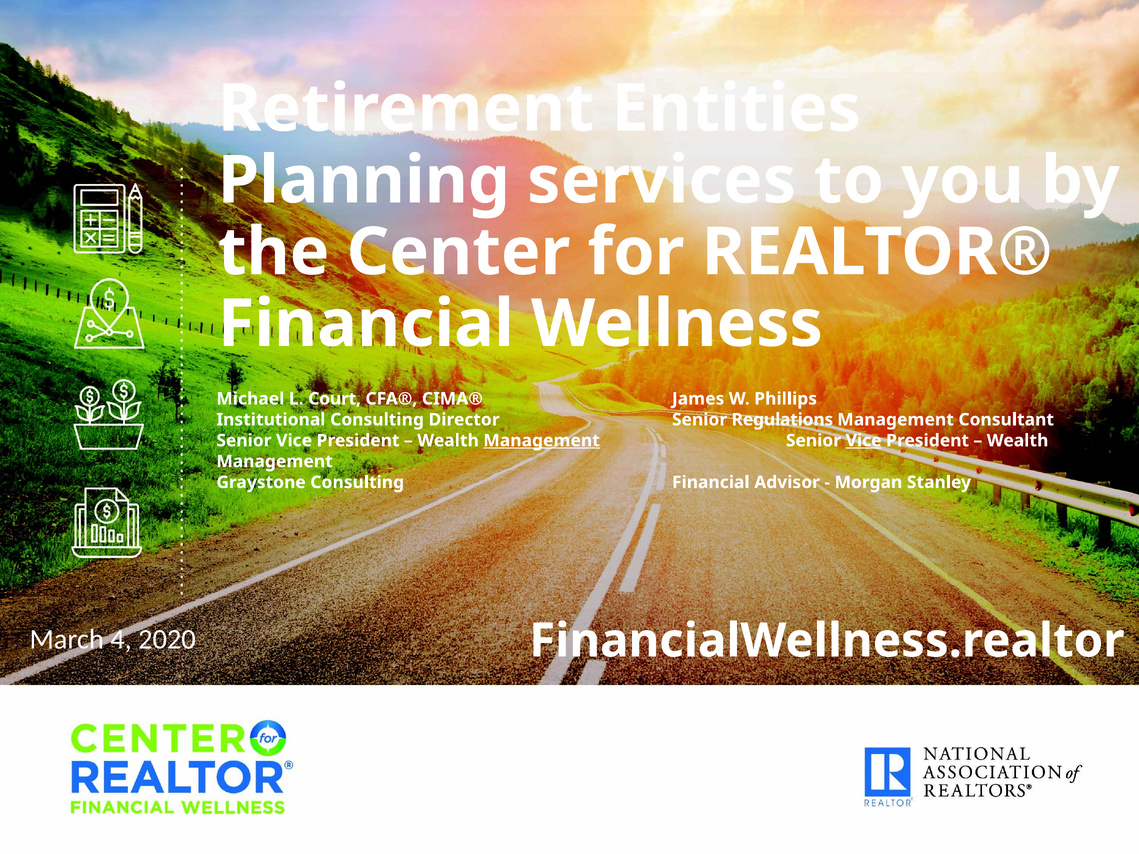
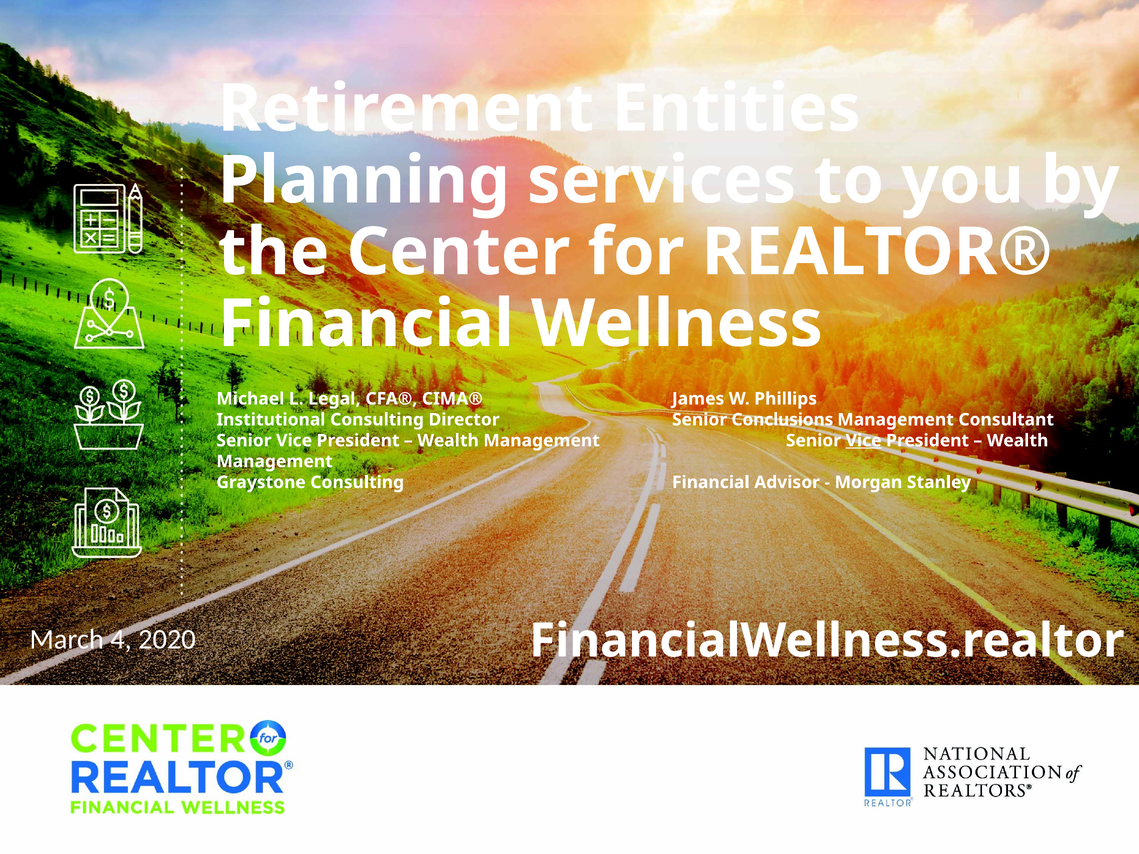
Court: Court -> Legal
Regulations: Regulations -> Conclusions
Management at (542, 441) underline: present -> none
